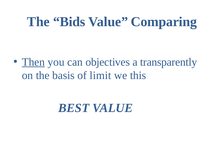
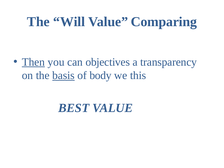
Bids: Bids -> Will
transparently: transparently -> transparency
basis underline: none -> present
limit: limit -> body
